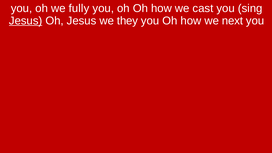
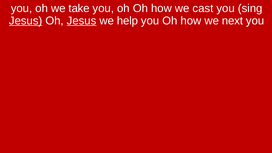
fully: fully -> take
Jesus at (82, 21) underline: none -> present
they: they -> help
